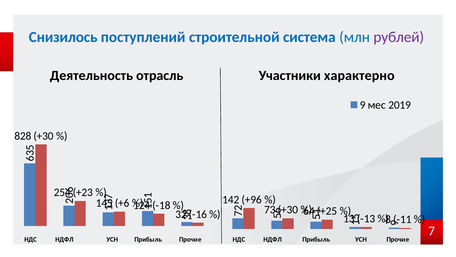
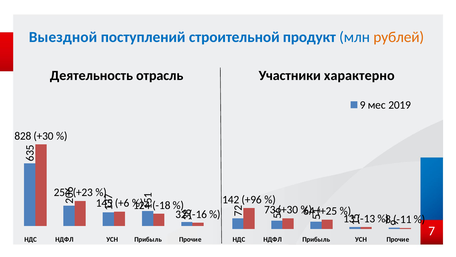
Снизилось: Снизилось -> Выездной
система: система -> продукт
рублей colour: purple -> orange
